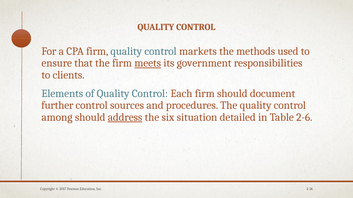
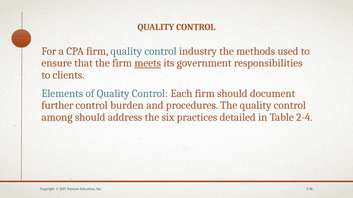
markets: markets -> industry
sources: sources -> burden
address underline: present -> none
situation: situation -> practices
2-6: 2-6 -> 2-4
